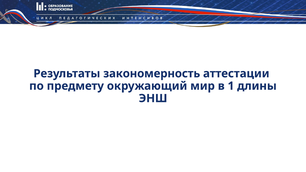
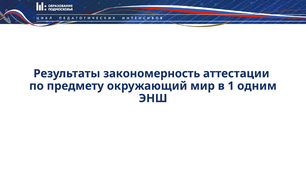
длины: длины -> одним
